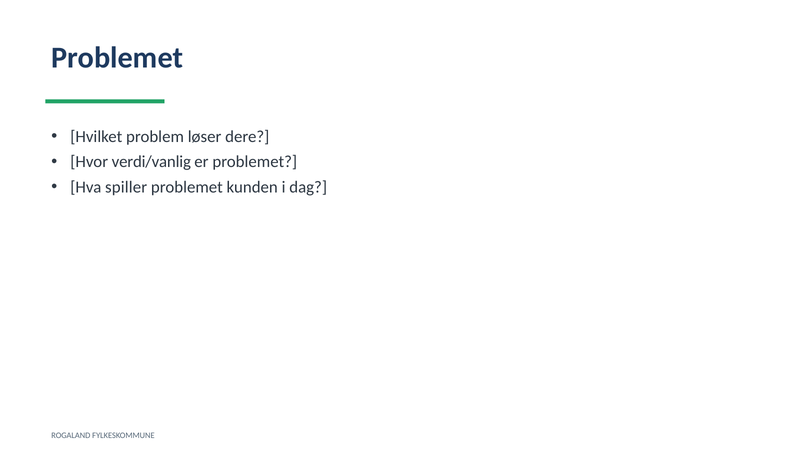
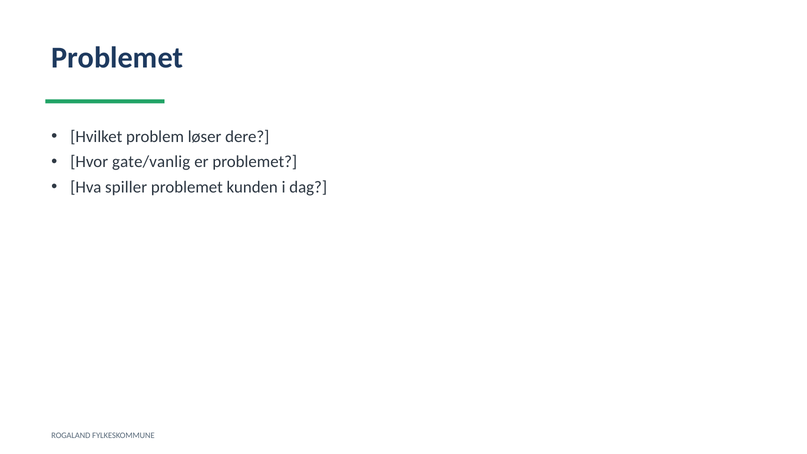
verdi/vanlig: verdi/vanlig -> gate/vanlig
